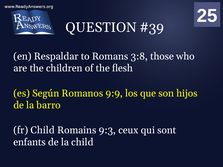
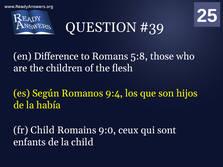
Respaldar: Respaldar -> Difference
3:8: 3:8 -> 5:8
9:9: 9:9 -> 9:4
barro: barro -> había
9:3: 9:3 -> 9:0
